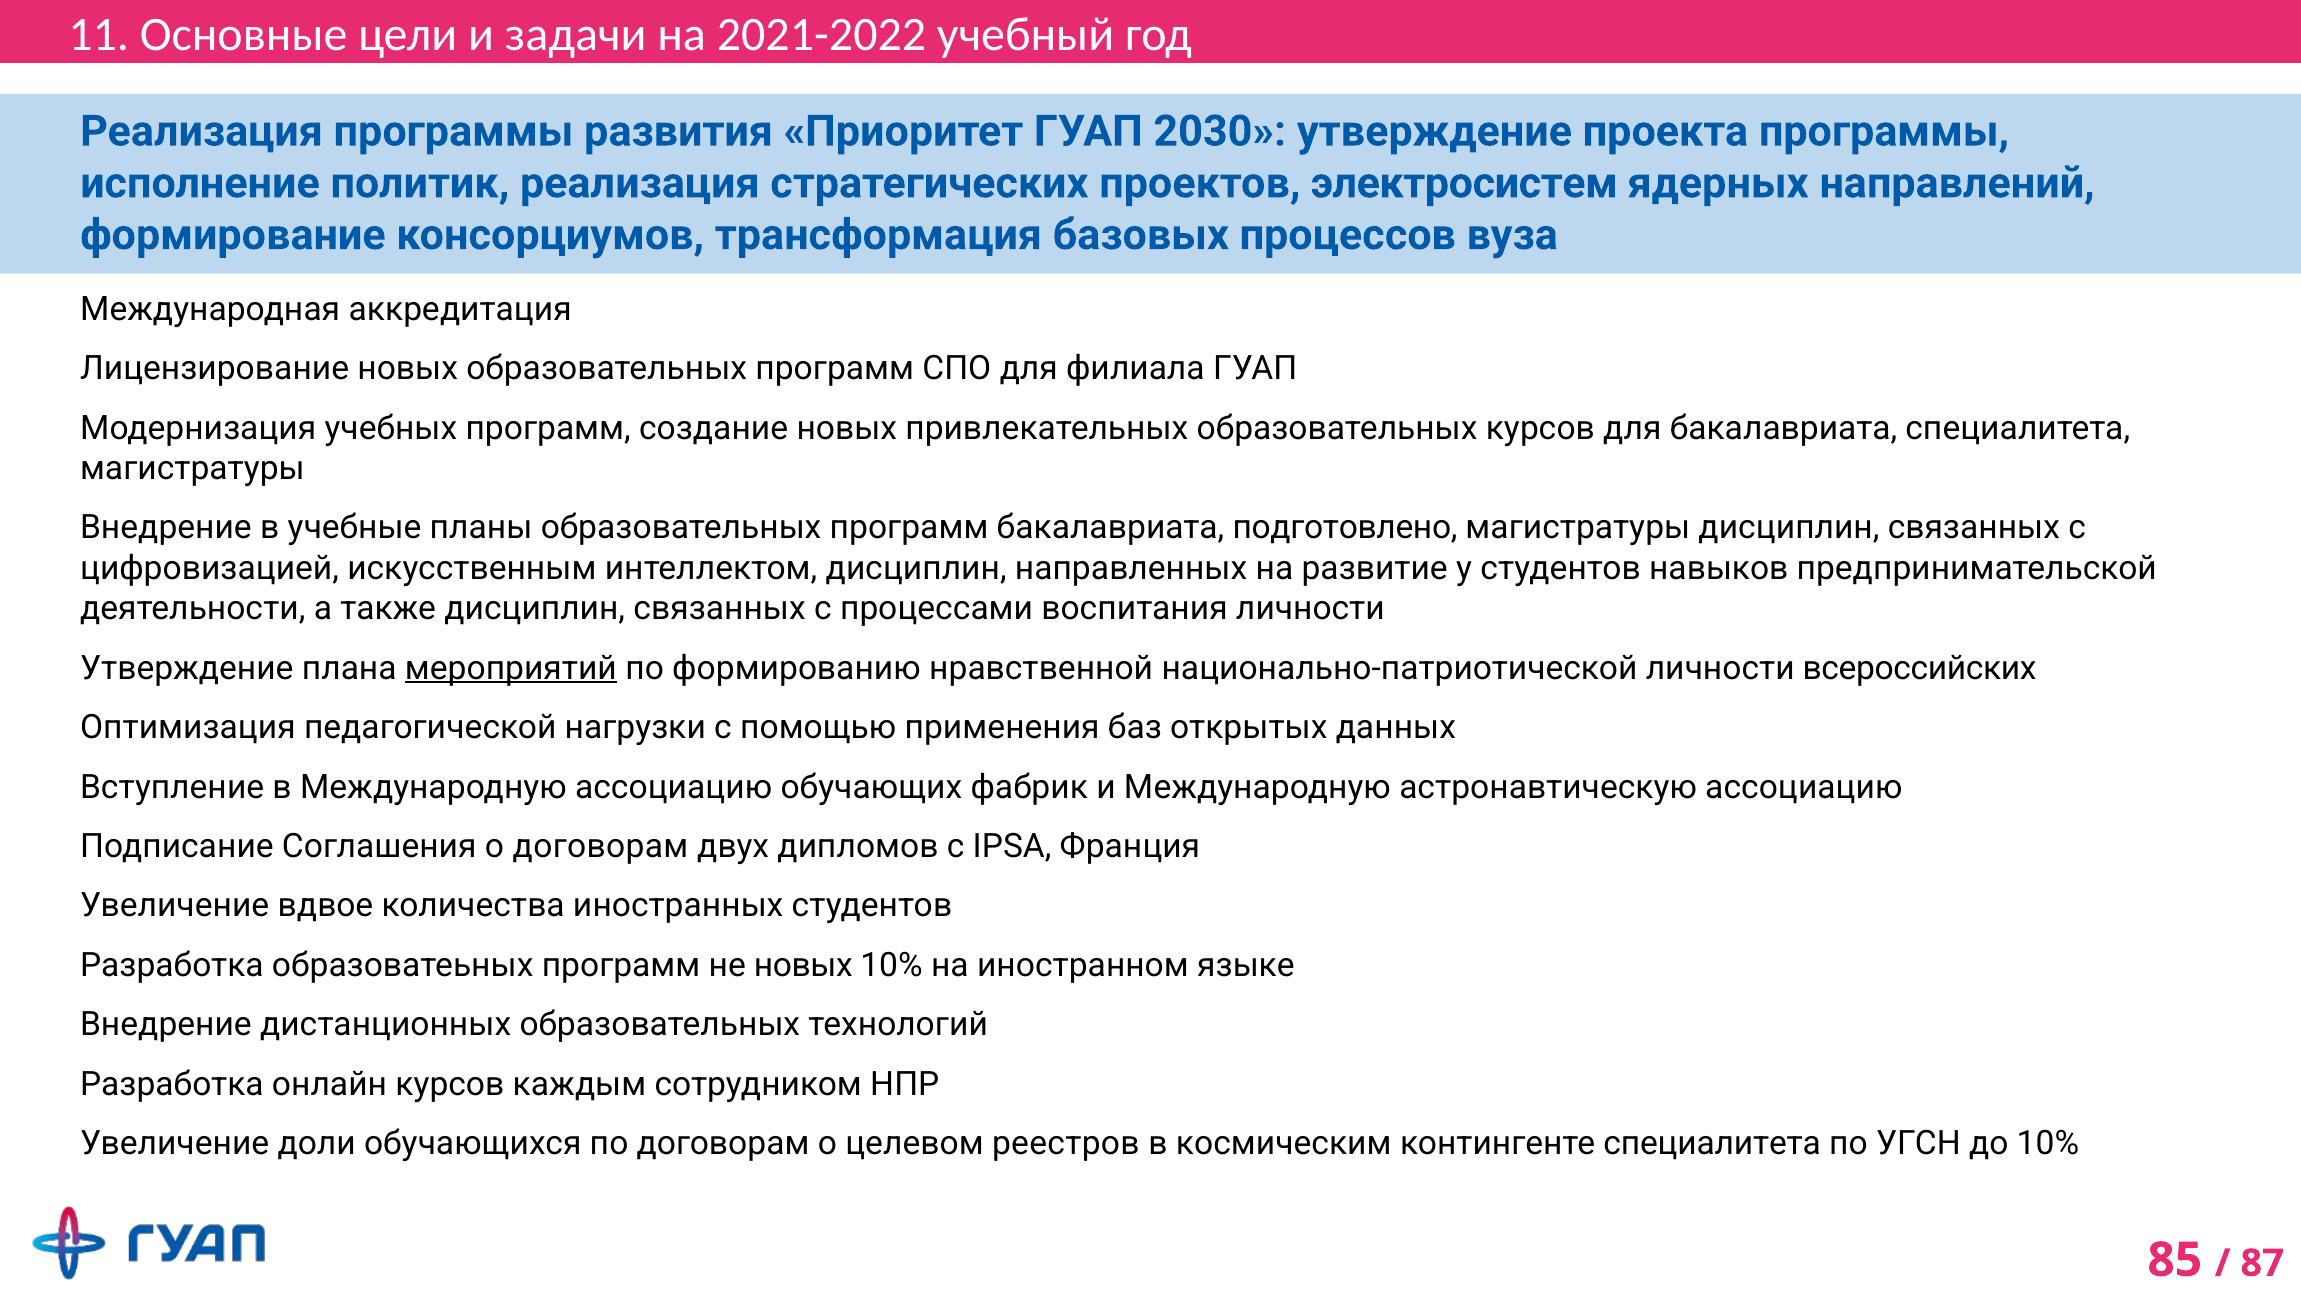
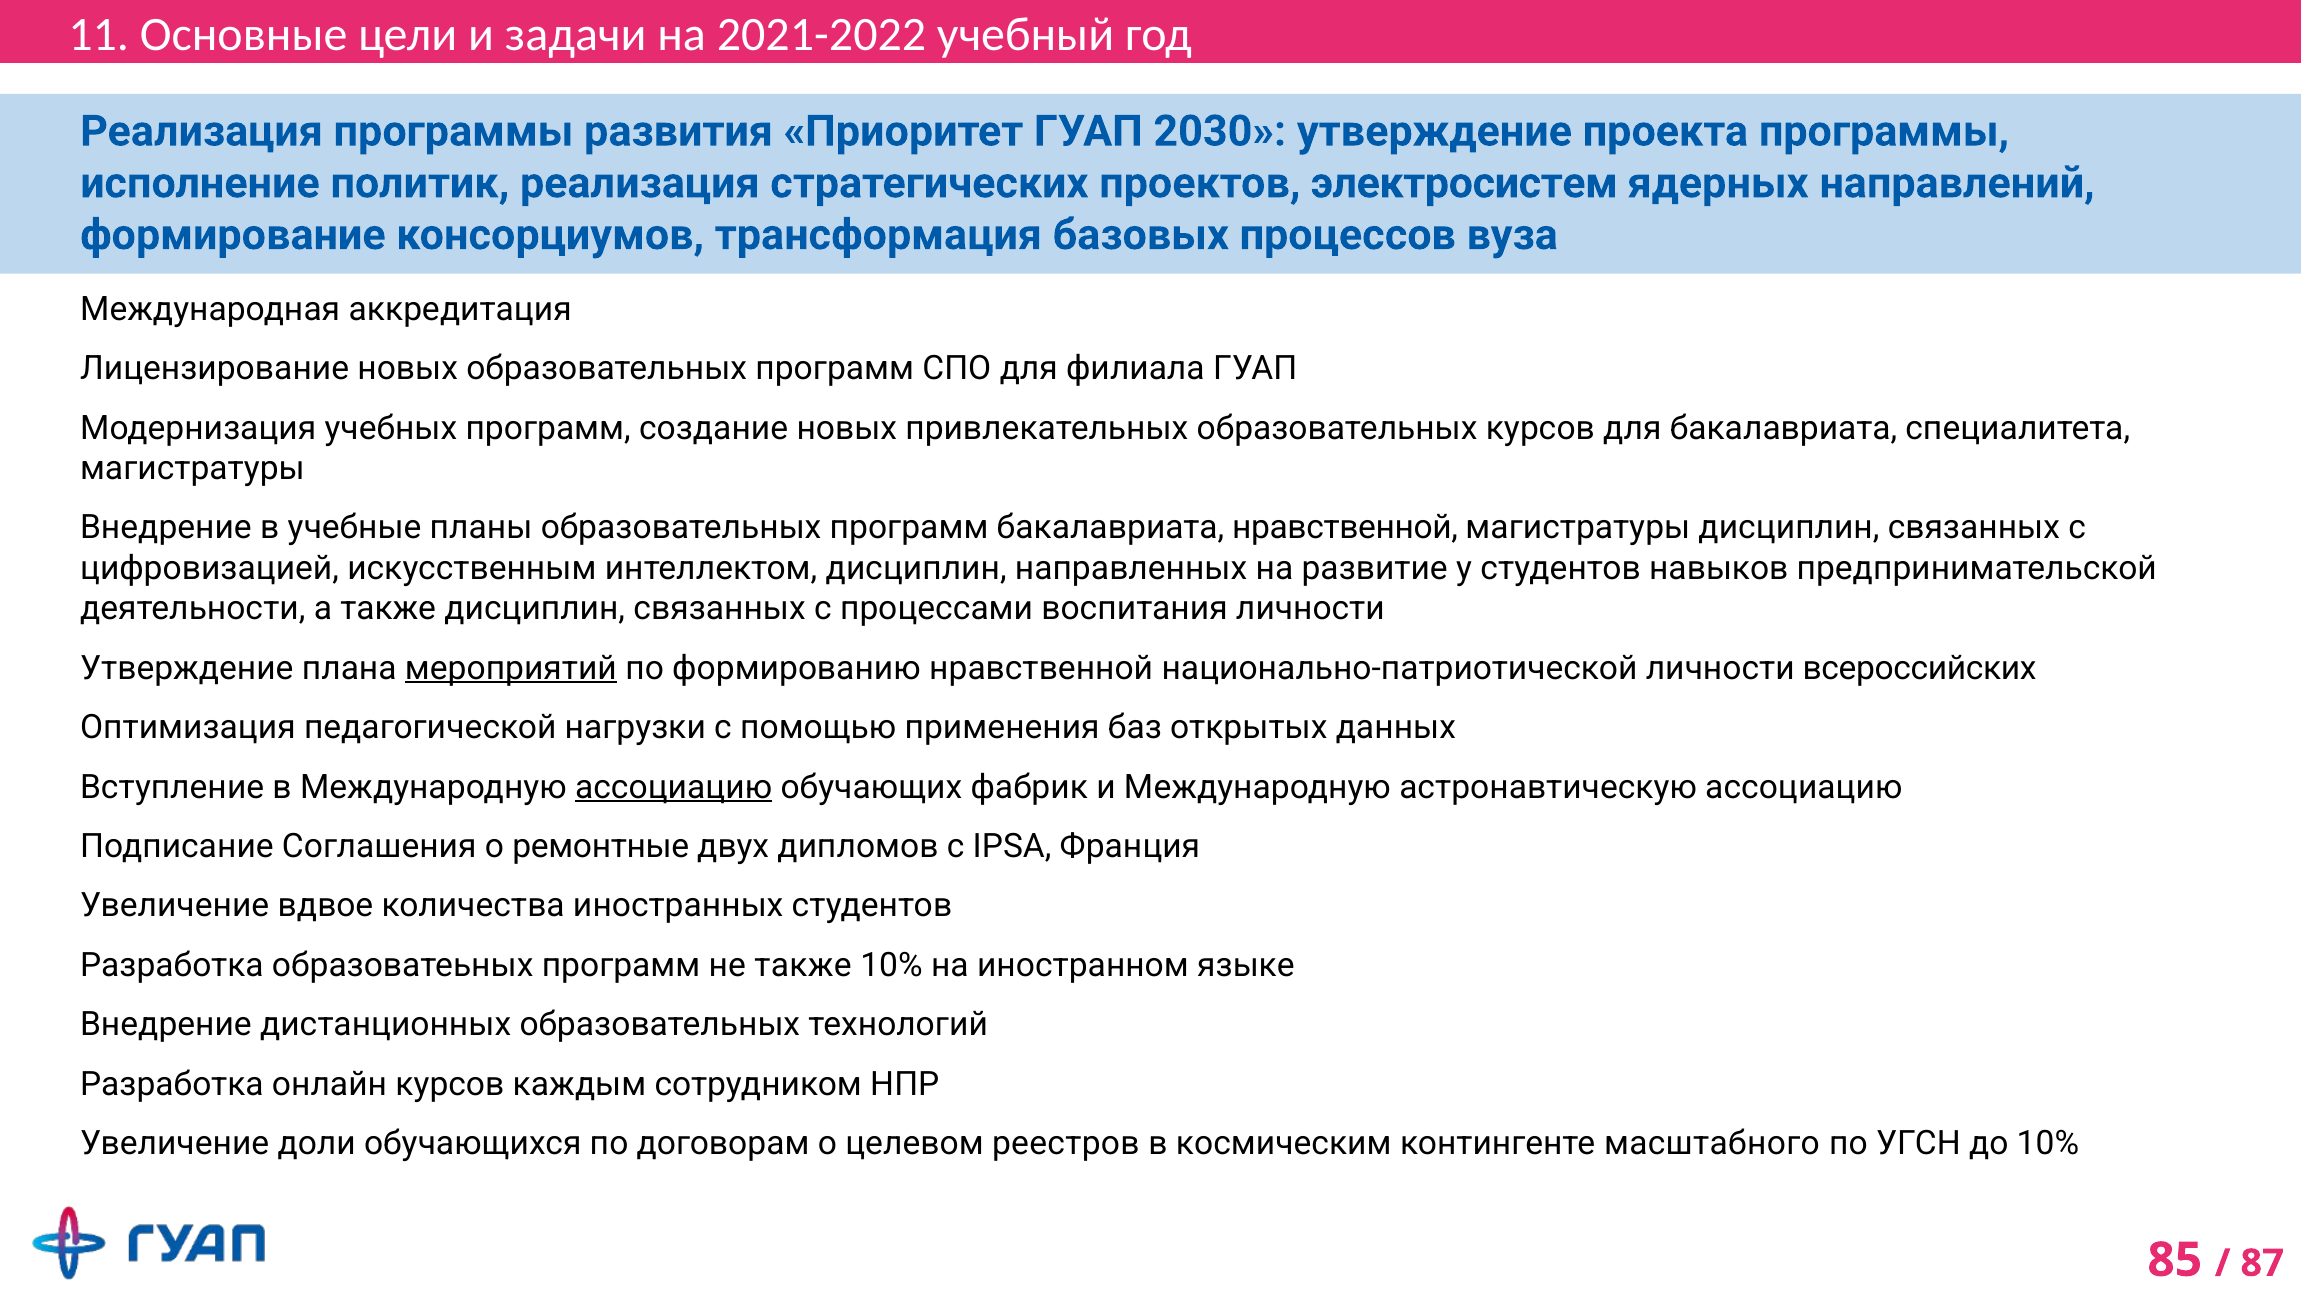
бакалавриата подготовлено: подготовлено -> нравственной
ассоциацию at (674, 786) underline: none -> present
о договорам: договорам -> ремонтные
не новых: новых -> также
контингенте специалитета: специалитета -> масштабного
